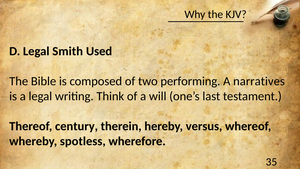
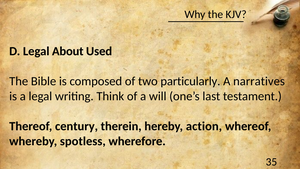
Smith: Smith -> About
performing: performing -> particularly
versus: versus -> action
